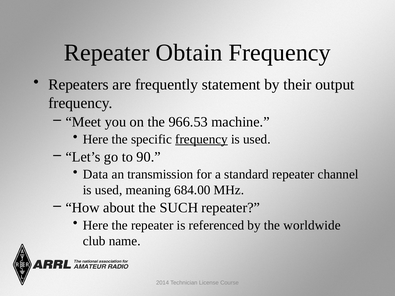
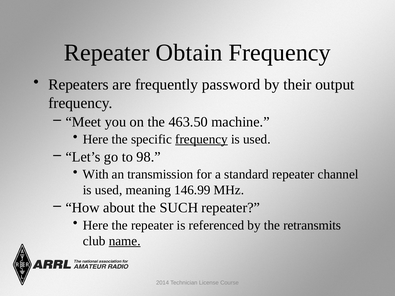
statement: statement -> password
966.53: 966.53 -> 463.50
90: 90 -> 98
Data: Data -> With
684.00: 684.00 -> 146.99
worldwide: worldwide -> retransmits
name underline: none -> present
